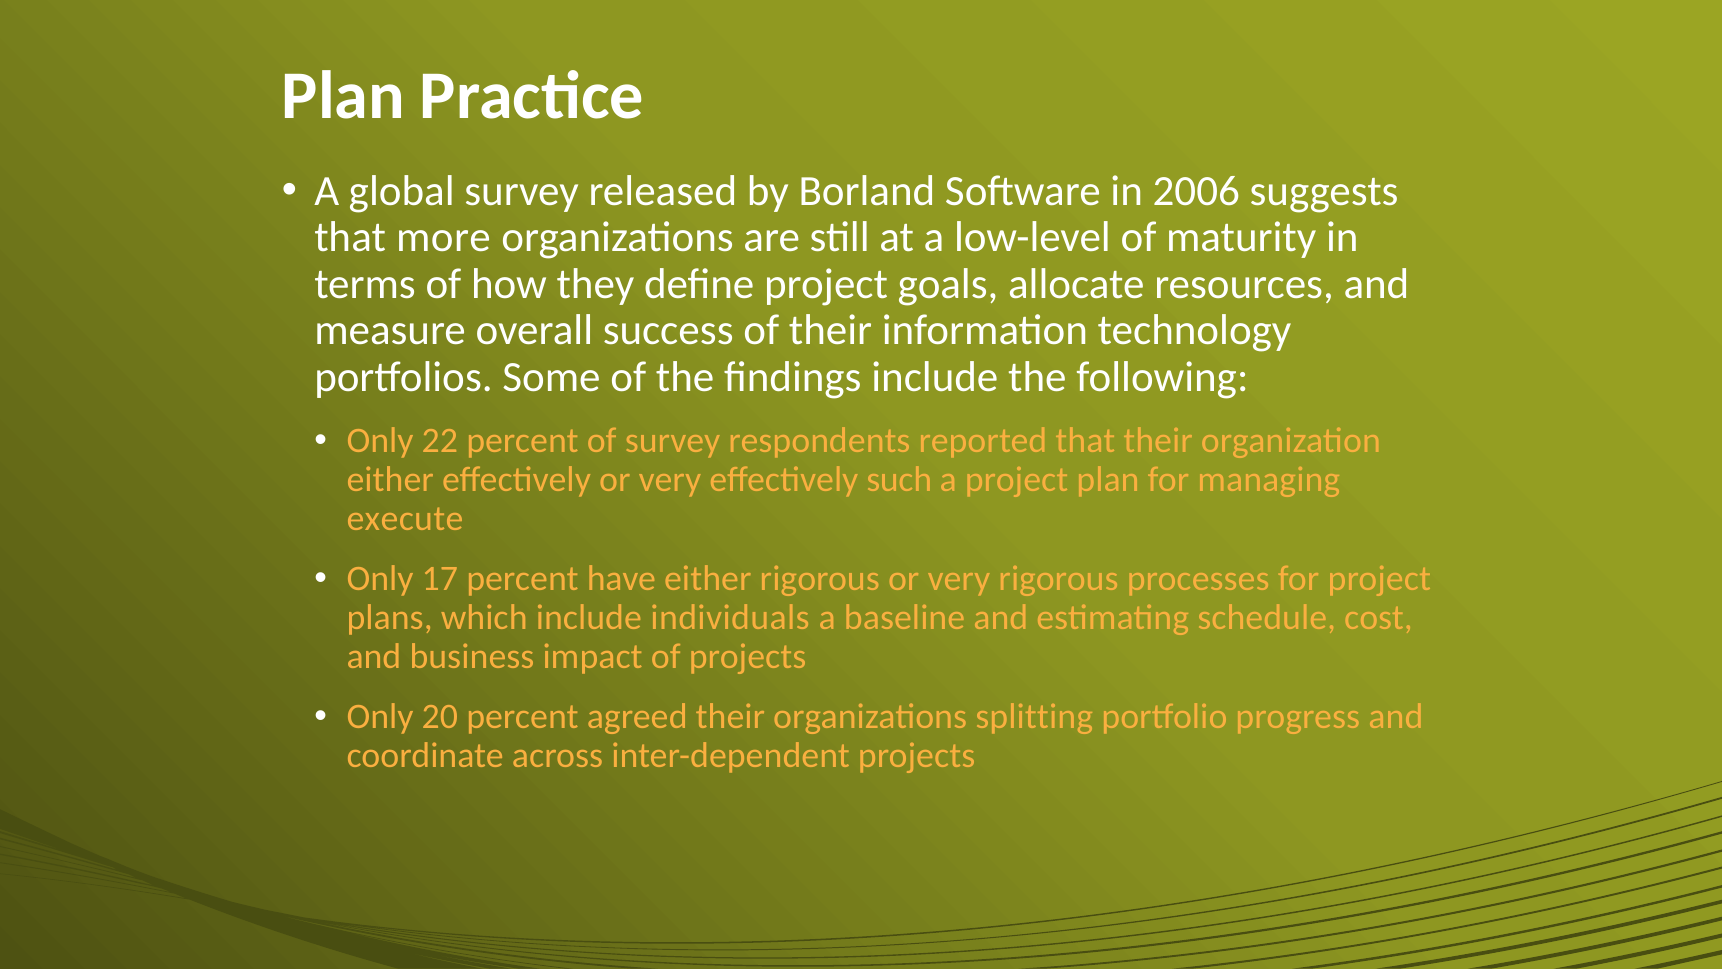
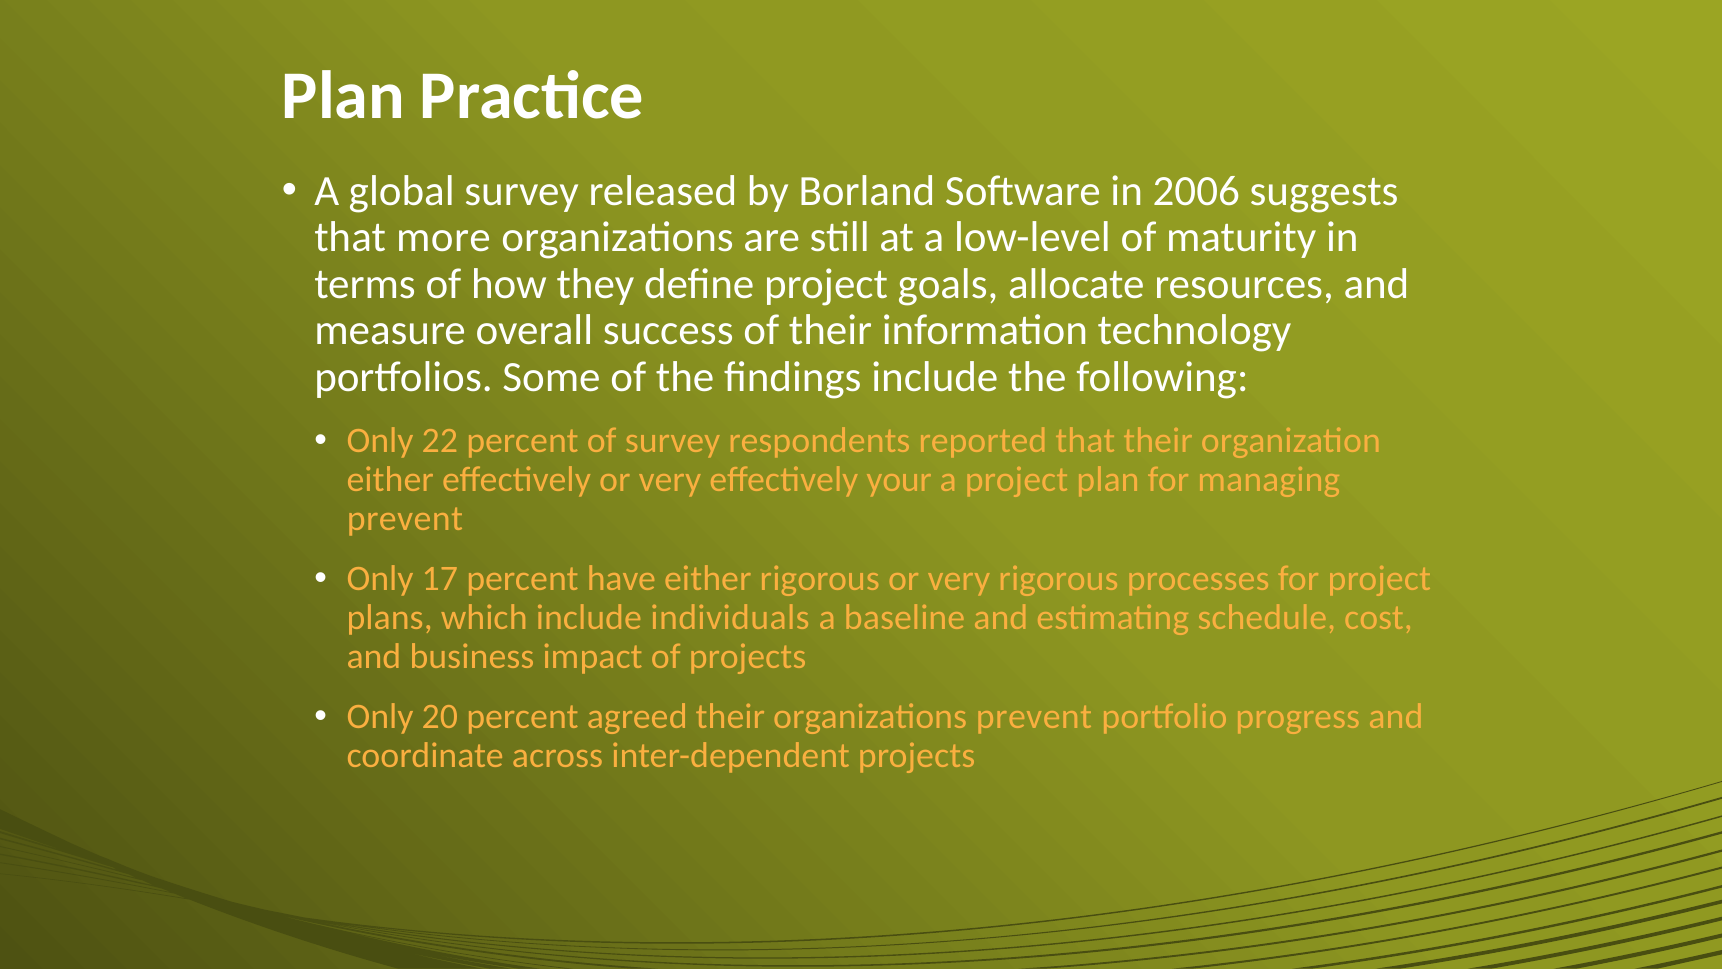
such: such -> your
execute at (405, 518): execute -> prevent
organizations splitting: splitting -> prevent
